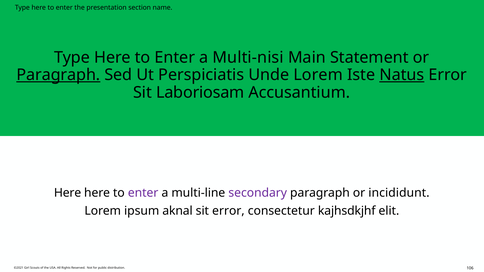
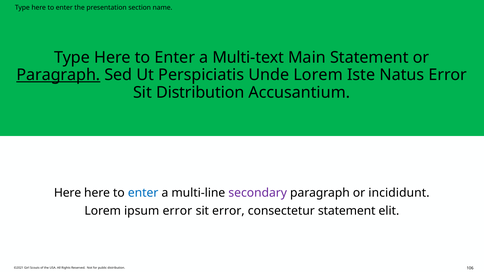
Multi-nisi: Multi-nisi -> Multi-text
Natus underline: present -> none
Sit Laboriosam: Laboriosam -> Distribution
enter at (143, 193) colour: purple -> blue
ipsum aknal: aknal -> error
consectetur kajhsdkjhf: kajhsdkjhf -> statement
